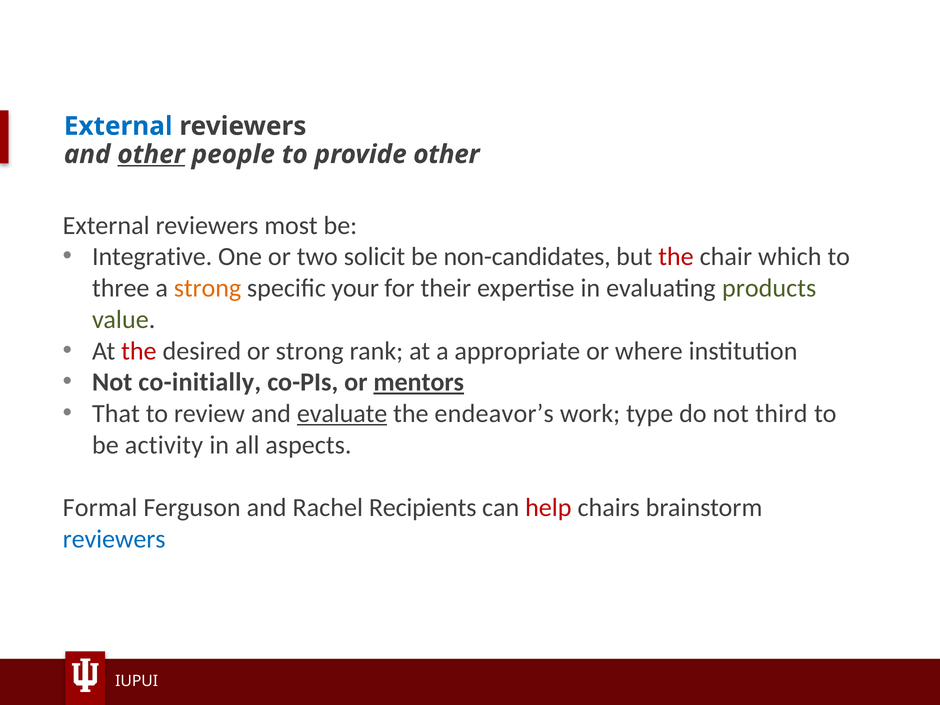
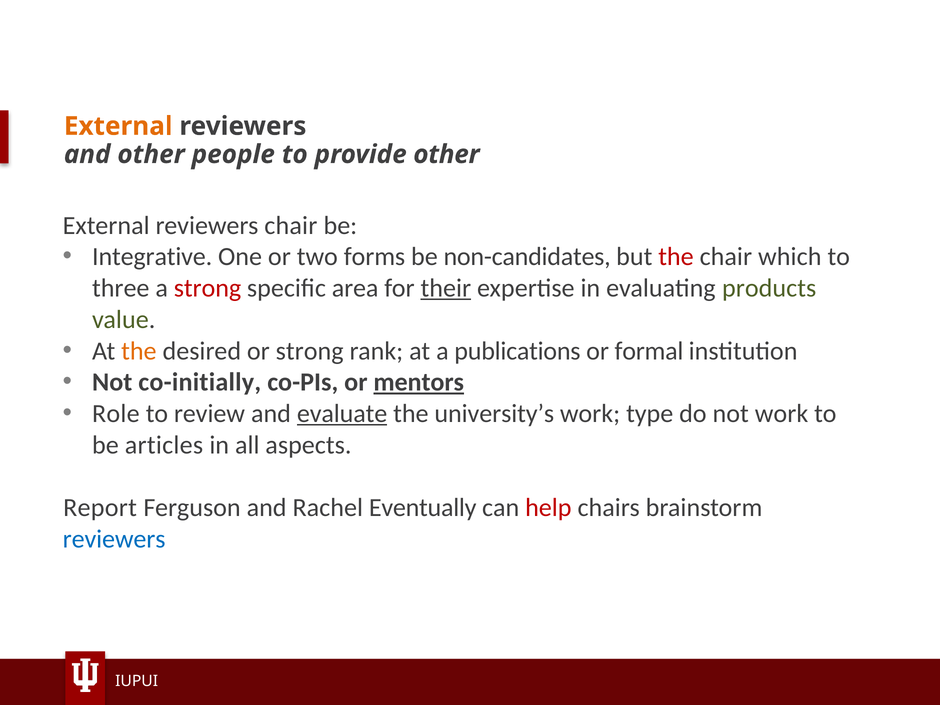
External at (118, 126) colour: blue -> orange
other at (151, 154) underline: present -> none
reviewers most: most -> chair
solicit: solicit -> forms
strong at (208, 288) colour: orange -> red
your: your -> area
their underline: none -> present
the at (139, 351) colour: red -> orange
appropriate: appropriate -> publications
where: where -> formal
That: That -> Role
endeavor’s: endeavor’s -> university’s
not third: third -> work
activity: activity -> articles
Formal: Formal -> Report
Recipients: Recipients -> Eventually
